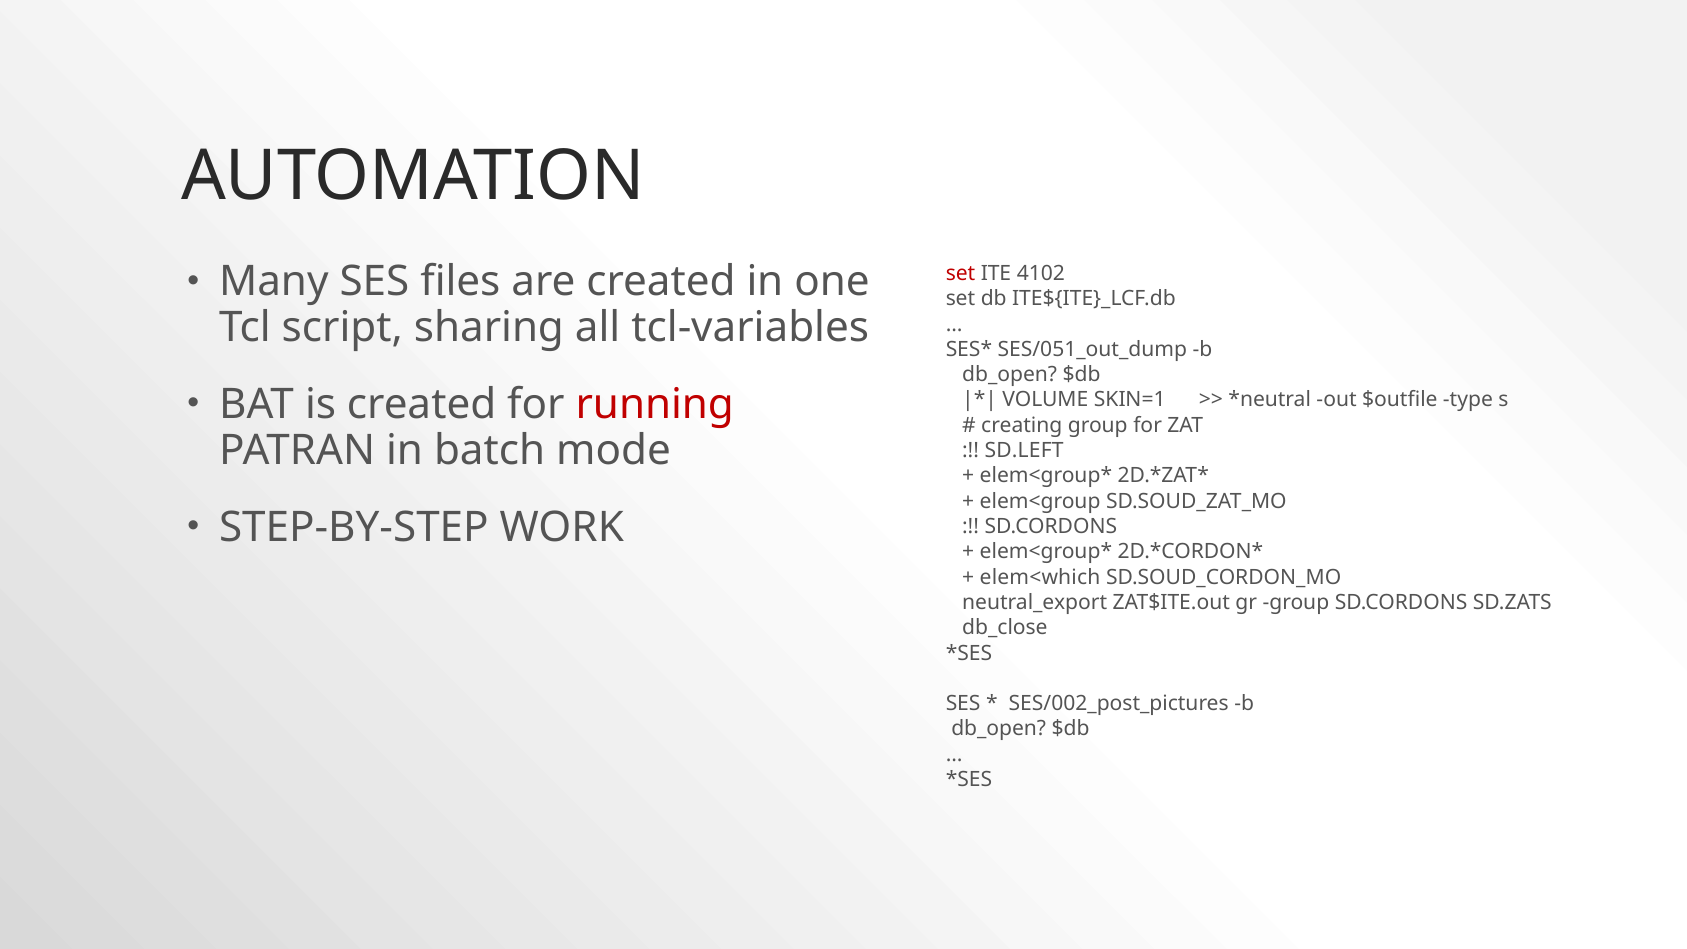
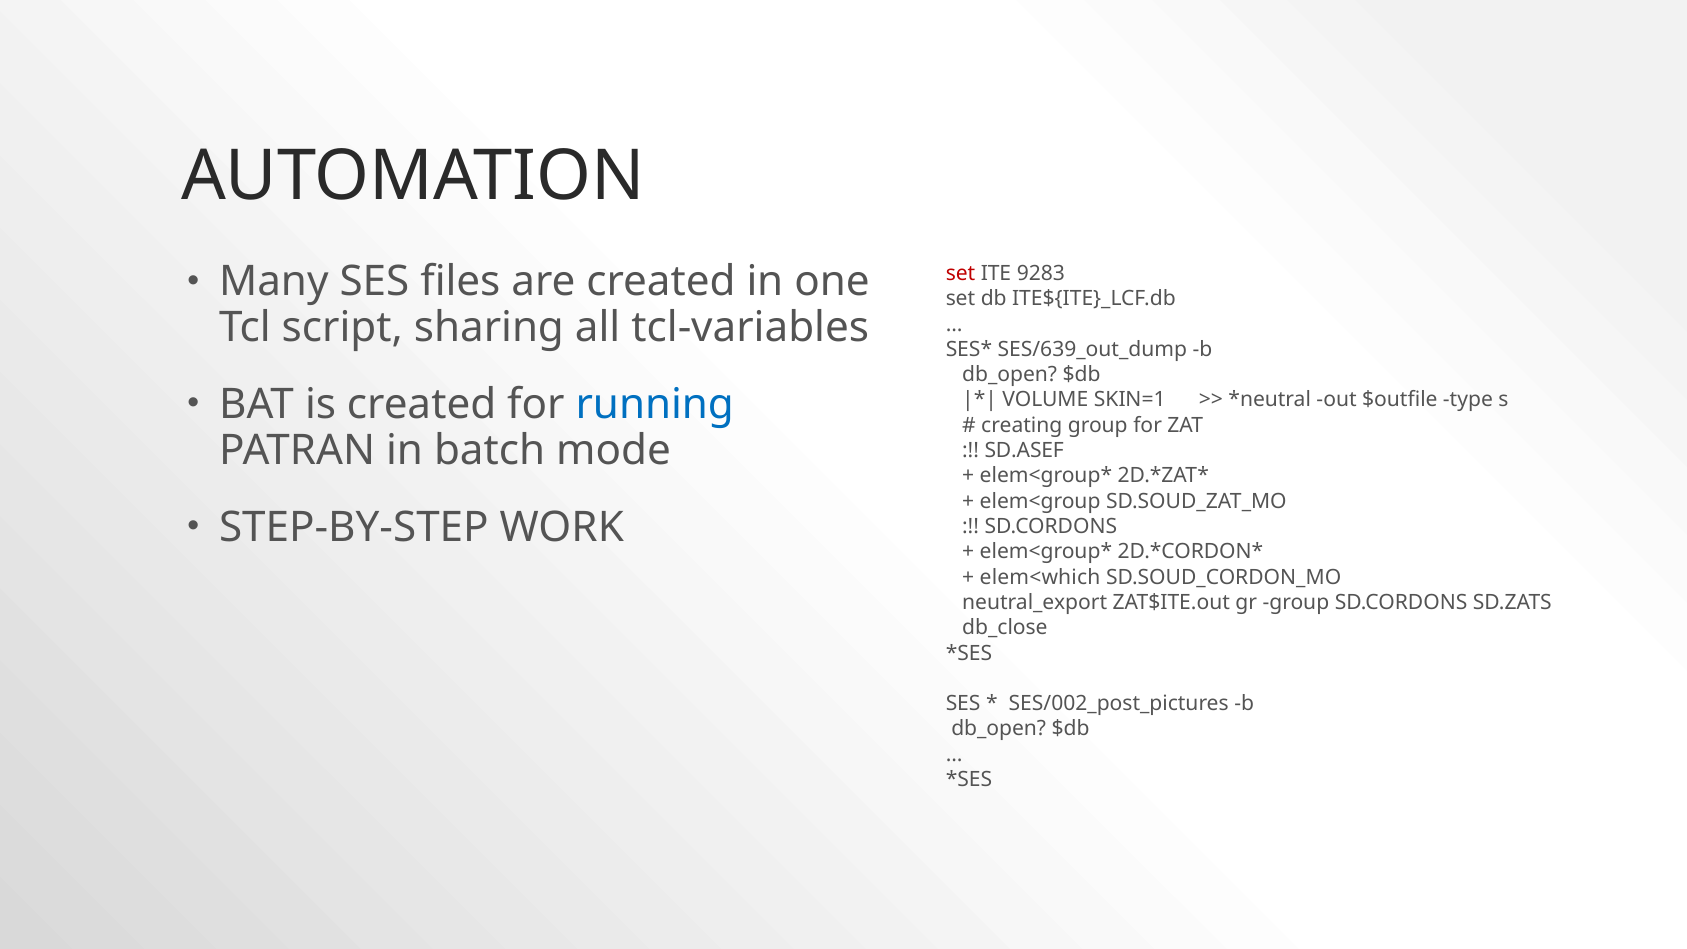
4102: 4102 -> 9283
SES/051_out_dump: SES/051_out_dump -> SES/639_out_dump
running colour: red -> blue
SD.LEFT: SD.LEFT -> SD.ASEF
